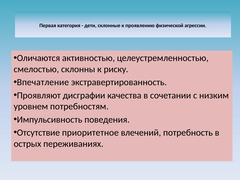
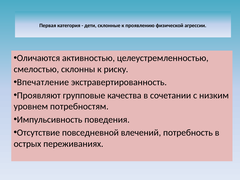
дисграфии: дисграфии -> групповые
приоритетное: приоритетное -> повседневной
